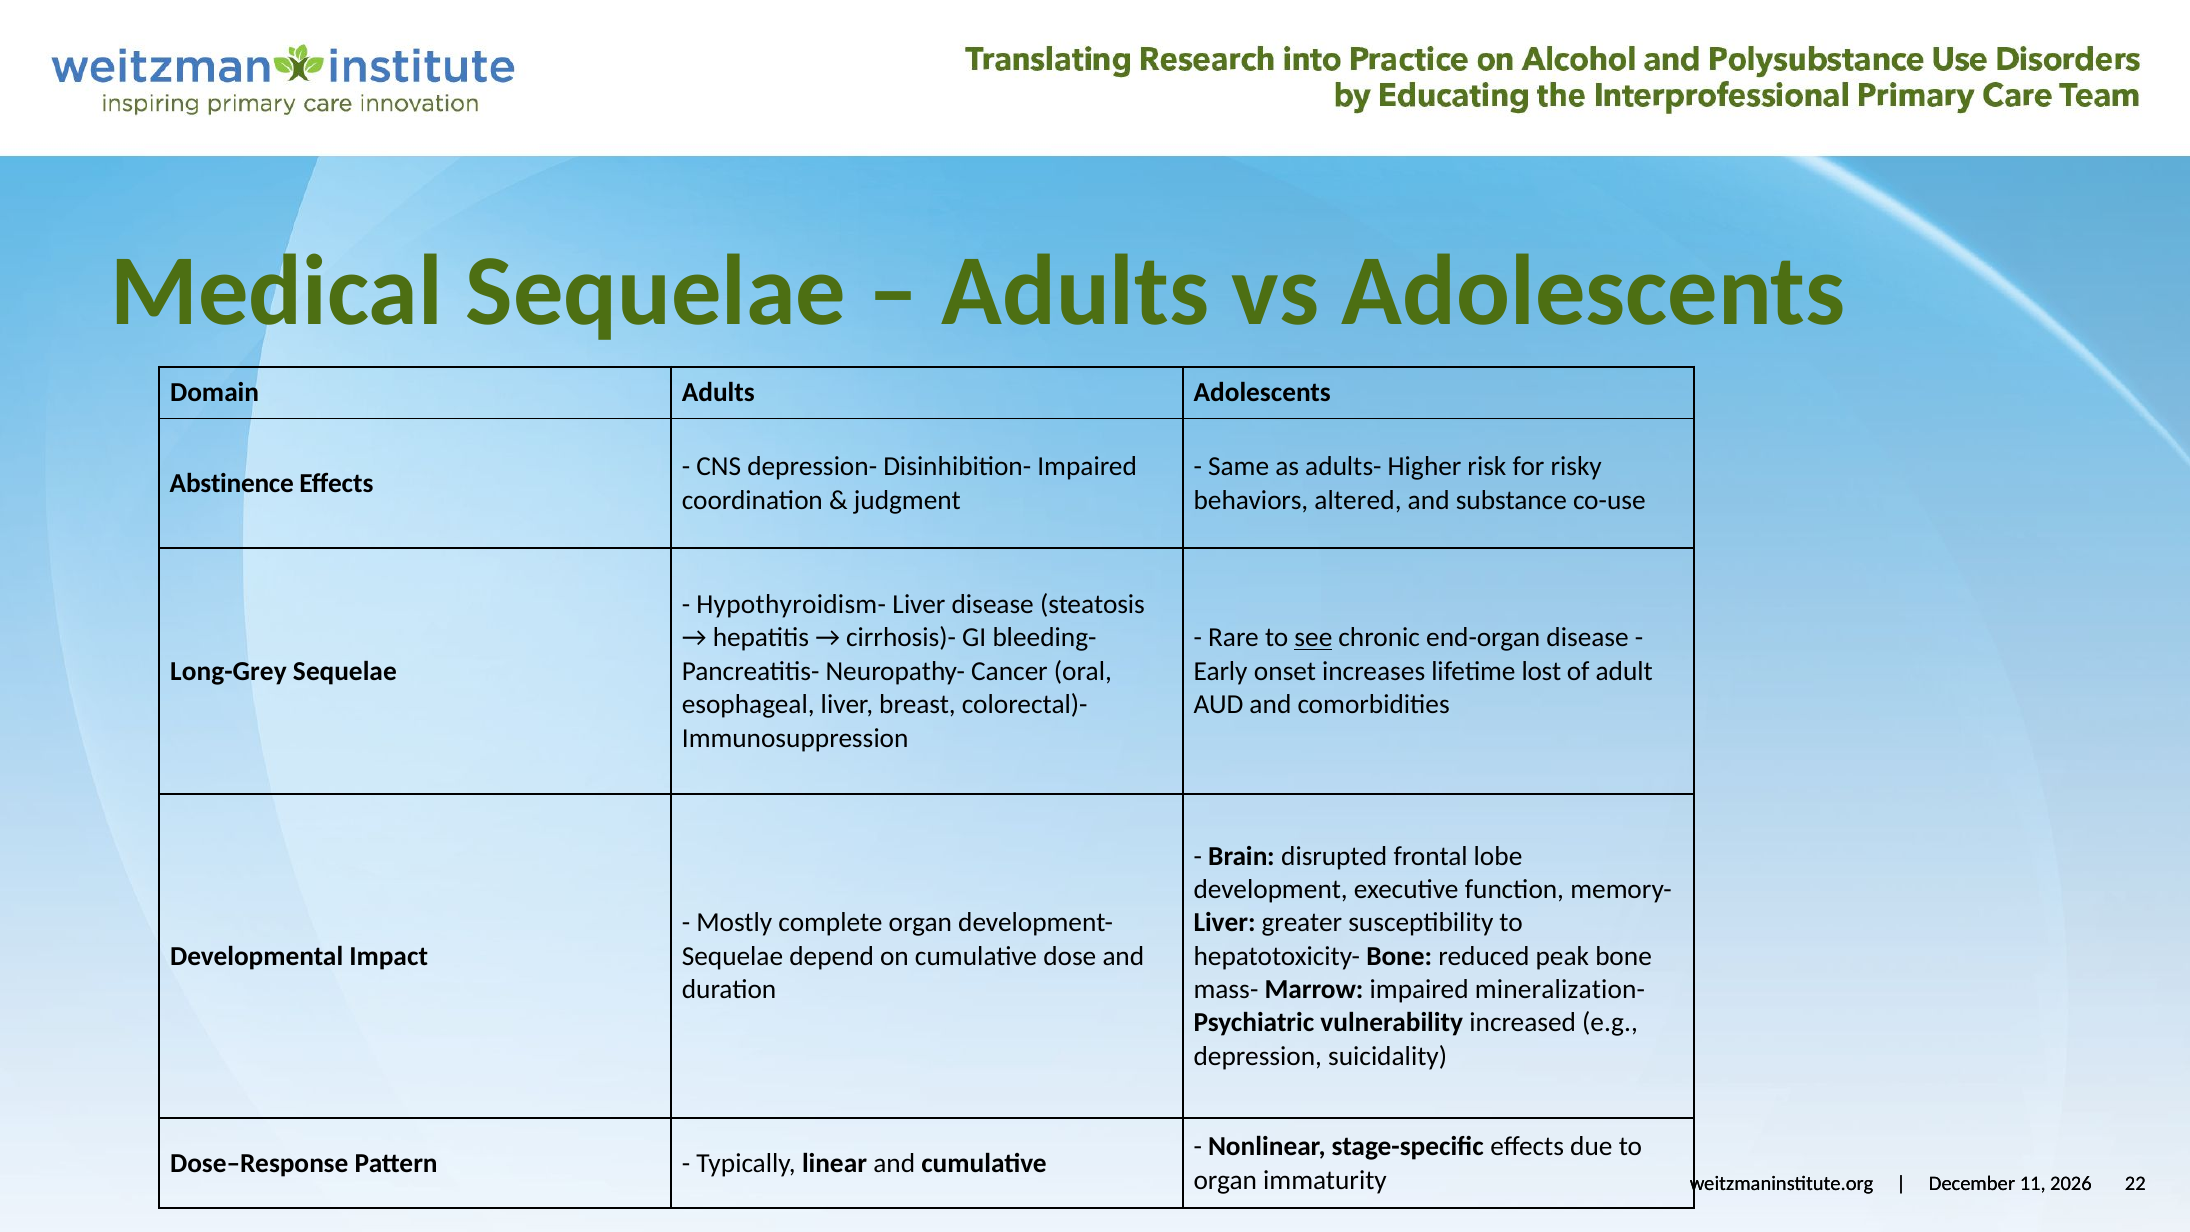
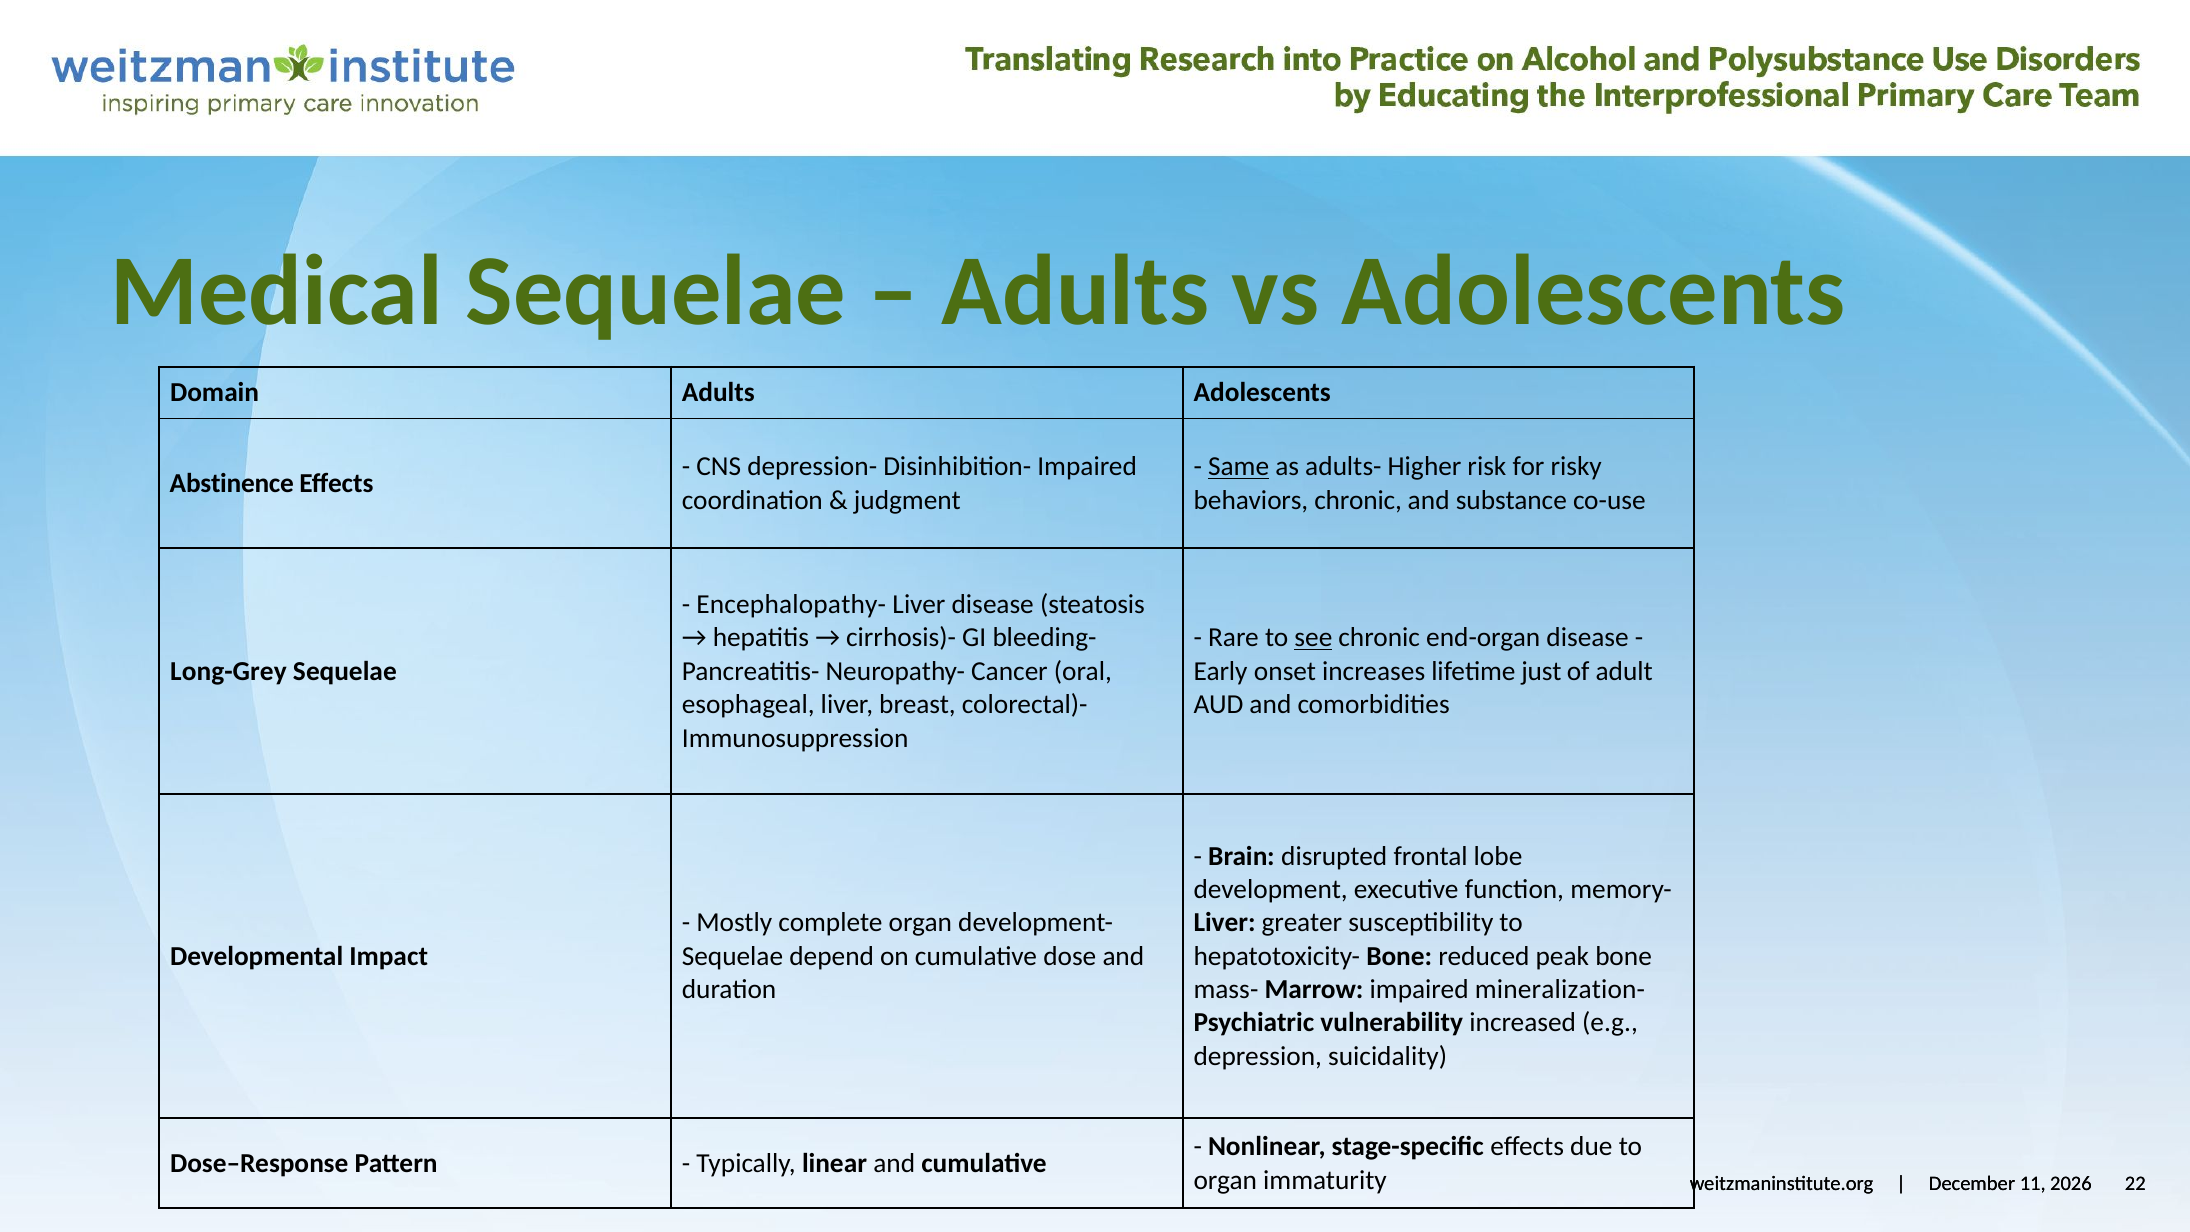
Same underline: none -> present
behaviors altered: altered -> chronic
Hypothyroidism-: Hypothyroidism- -> Encephalopathy-
lost: lost -> just
